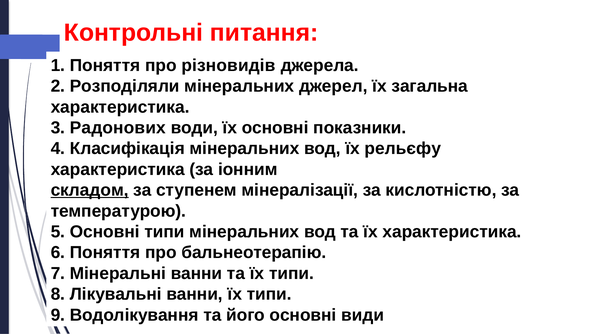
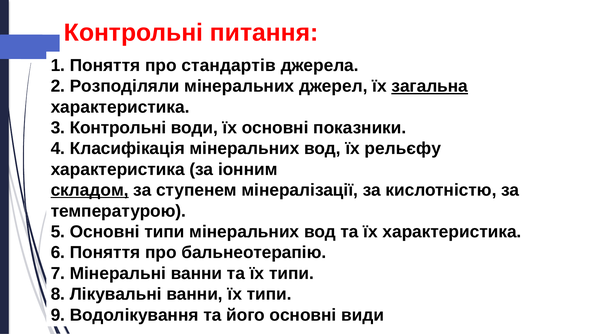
різновидів: різновидів -> стандартів
загальна underline: none -> present
3 Радонових: Радонових -> Контрольні
